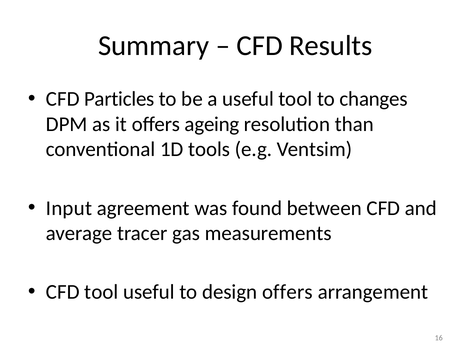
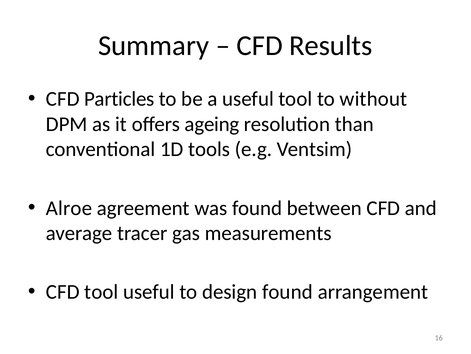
changes: changes -> without
Input: Input -> Alroe
design offers: offers -> found
